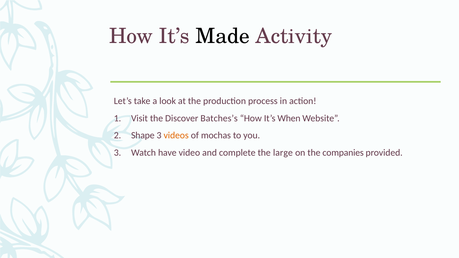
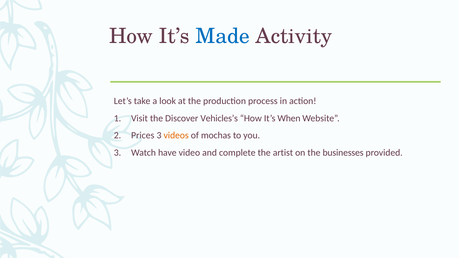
Made colour: black -> blue
Batches’s: Batches’s -> Vehicles’s
Shape: Shape -> Prices
large: large -> artist
companies: companies -> businesses
